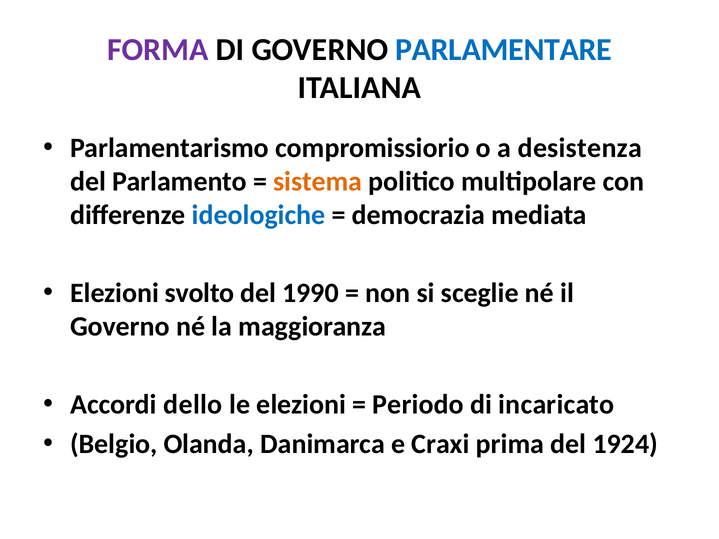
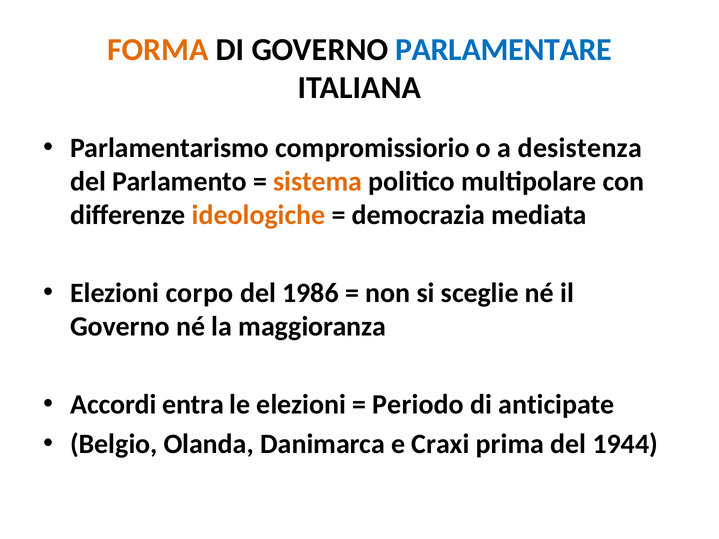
FORMA colour: purple -> orange
ideologiche colour: blue -> orange
svolto: svolto -> corpo
1990: 1990 -> 1986
dello: dello -> entra
incaricato: incaricato -> anticipate
1924: 1924 -> 1944
